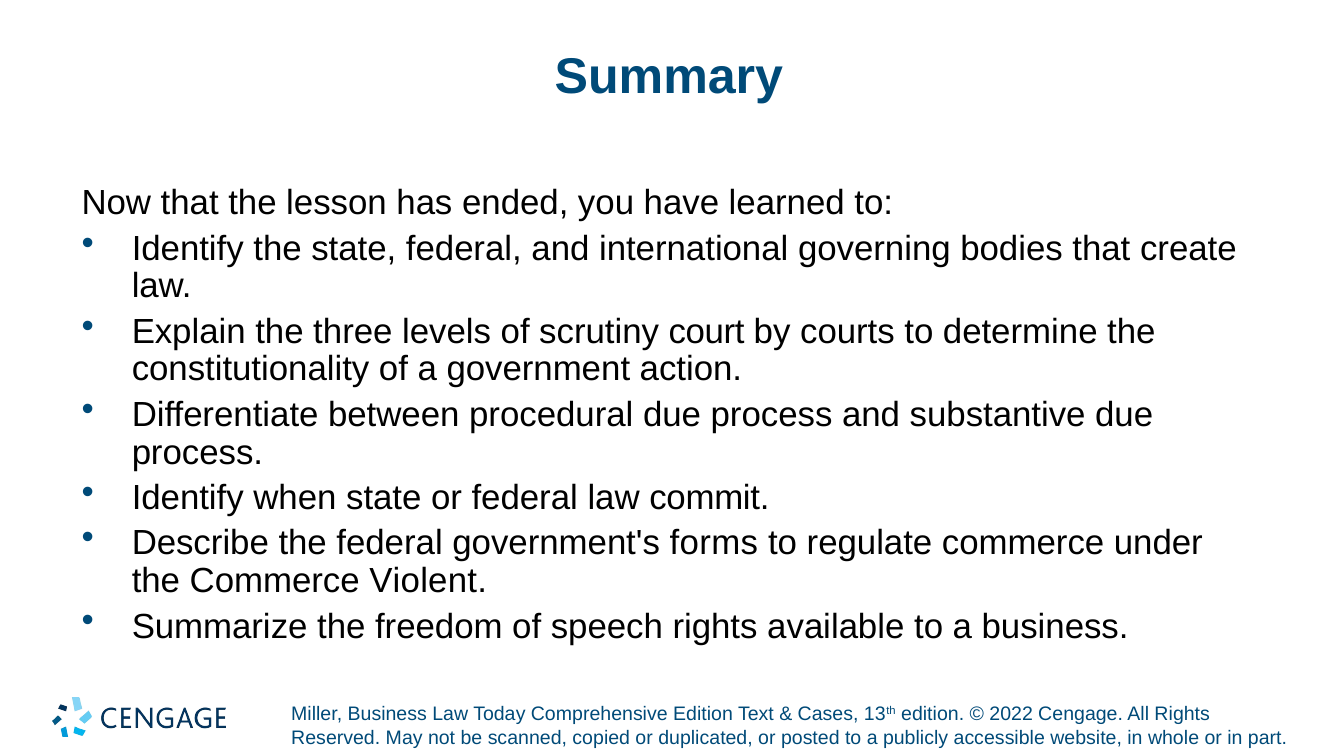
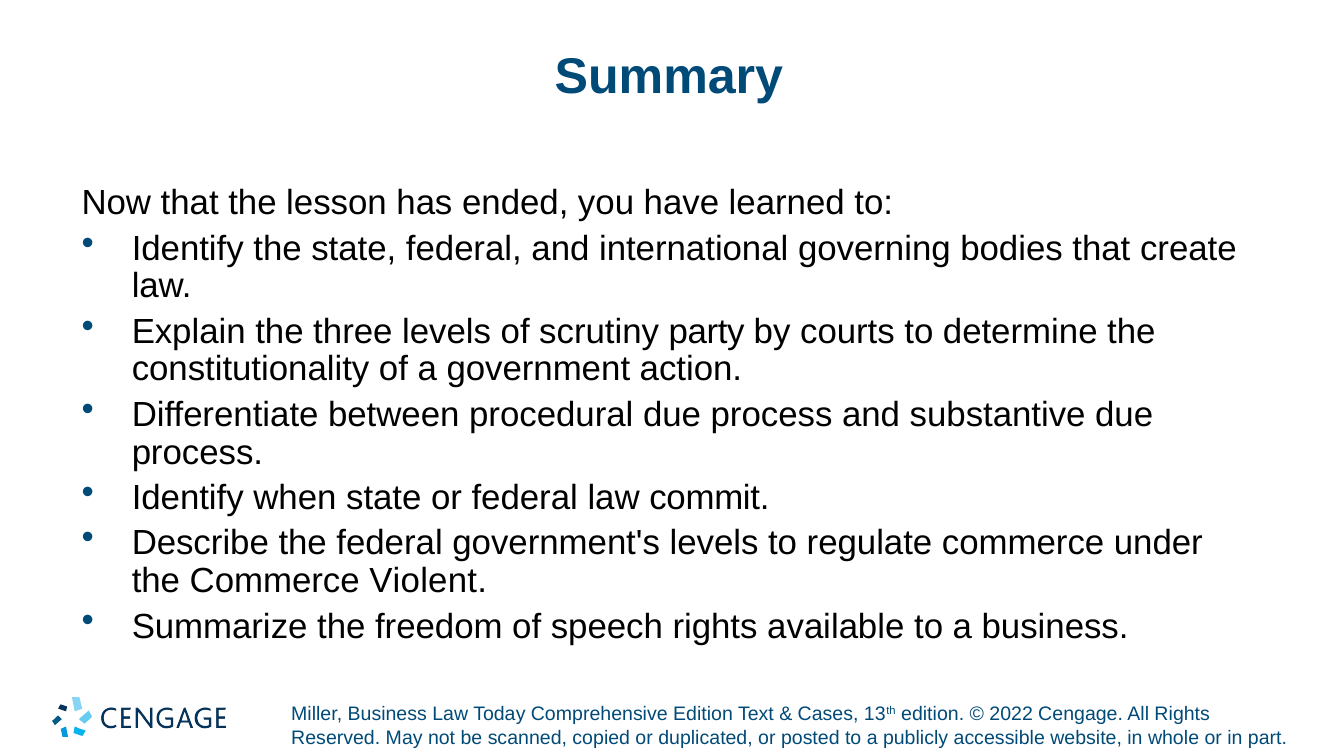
court: court -> party
government's forms: forms -> levels
